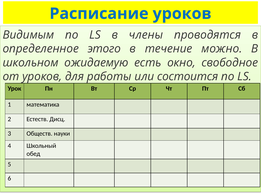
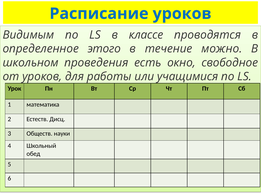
члены: члены -> классе
ожидаемую: ожидаемую -> проведения
состоится: состоится -> учащимися
